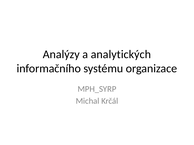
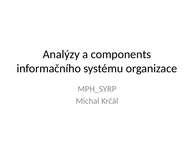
analytických: analytických -> components
